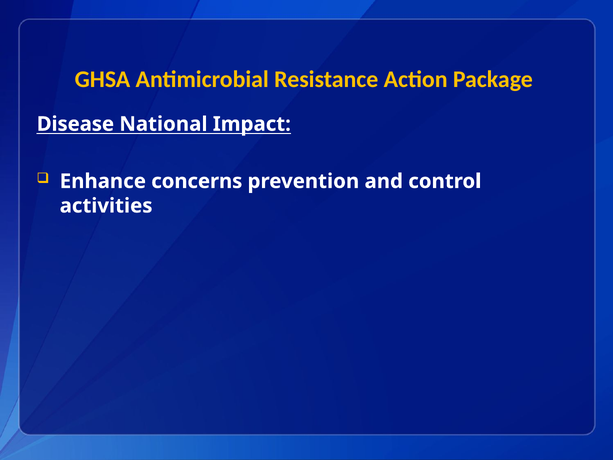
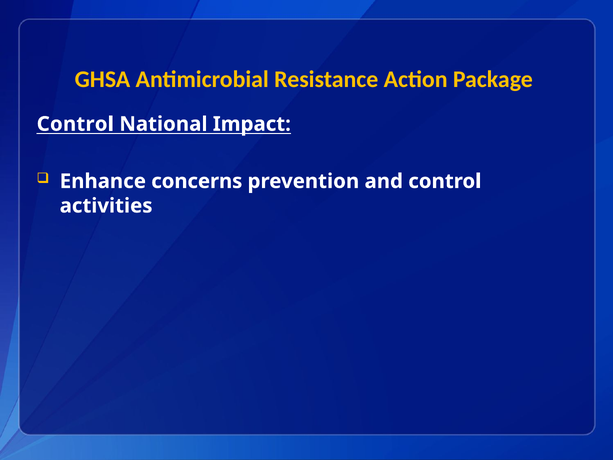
Disease at (75, 124): Disease -> Control
